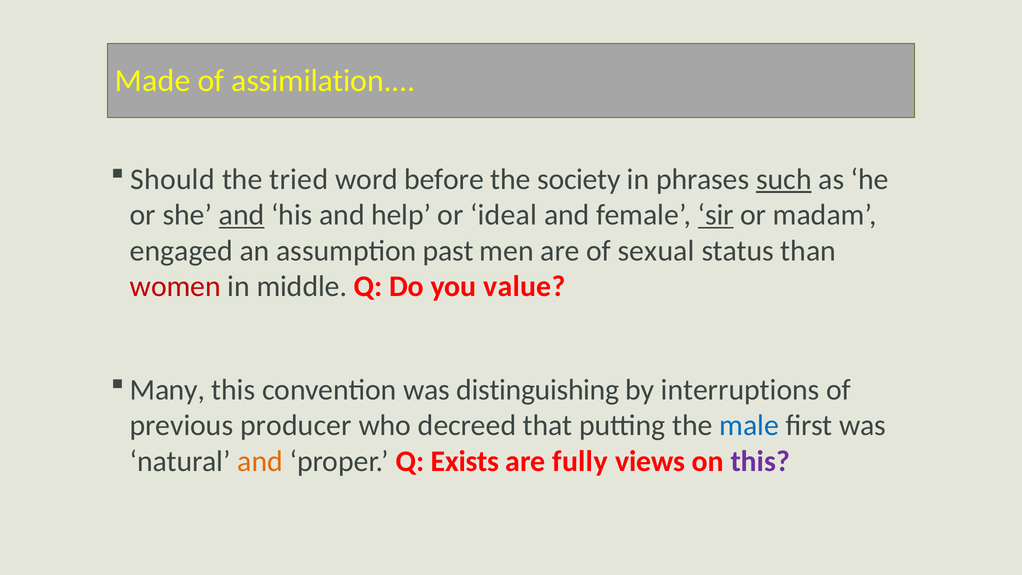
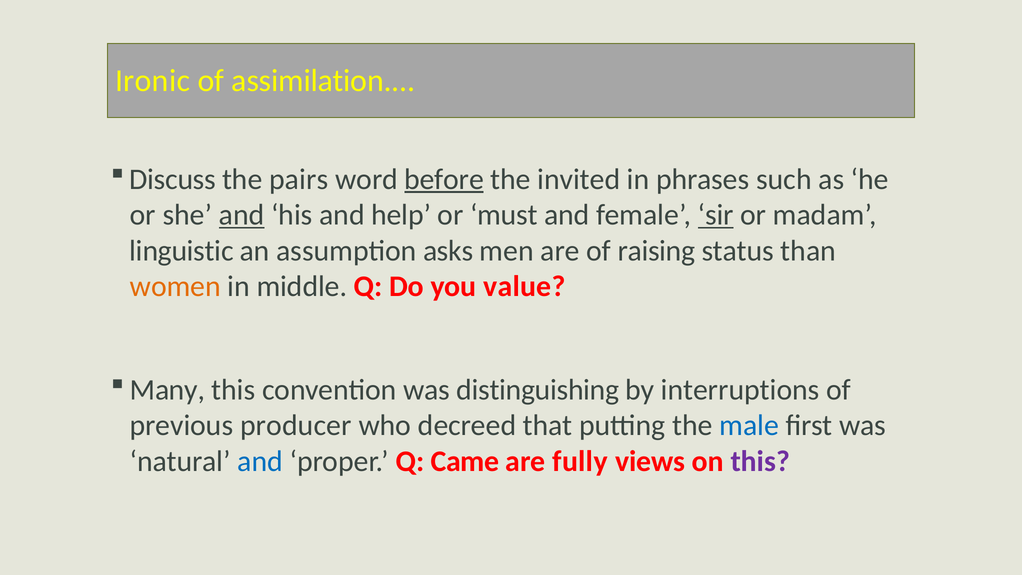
Made: Made -> Ironic
Should: Should -> Discuss
tried: tried -> pairs
before underline: none -> present
society: society -> invited
such underline: present -> none
ideal: ideal -> must
engaged: engaged -> linguistic
past: past -> asks
sexual: sexual -> raising
women colour: red -> orange
and at (260, 461) colour: orange -> blue
Exists: Exists -> Came
